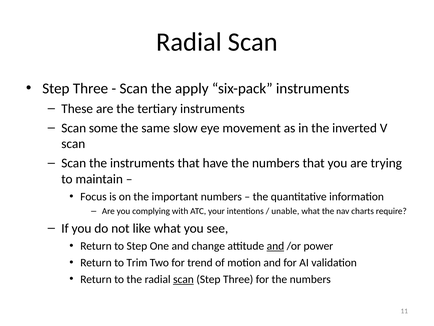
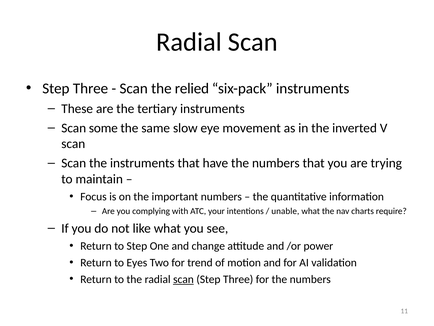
apply: apply -> relied
and at (275, 246) underline: present -> none
Trim: Trim -> Eyes
